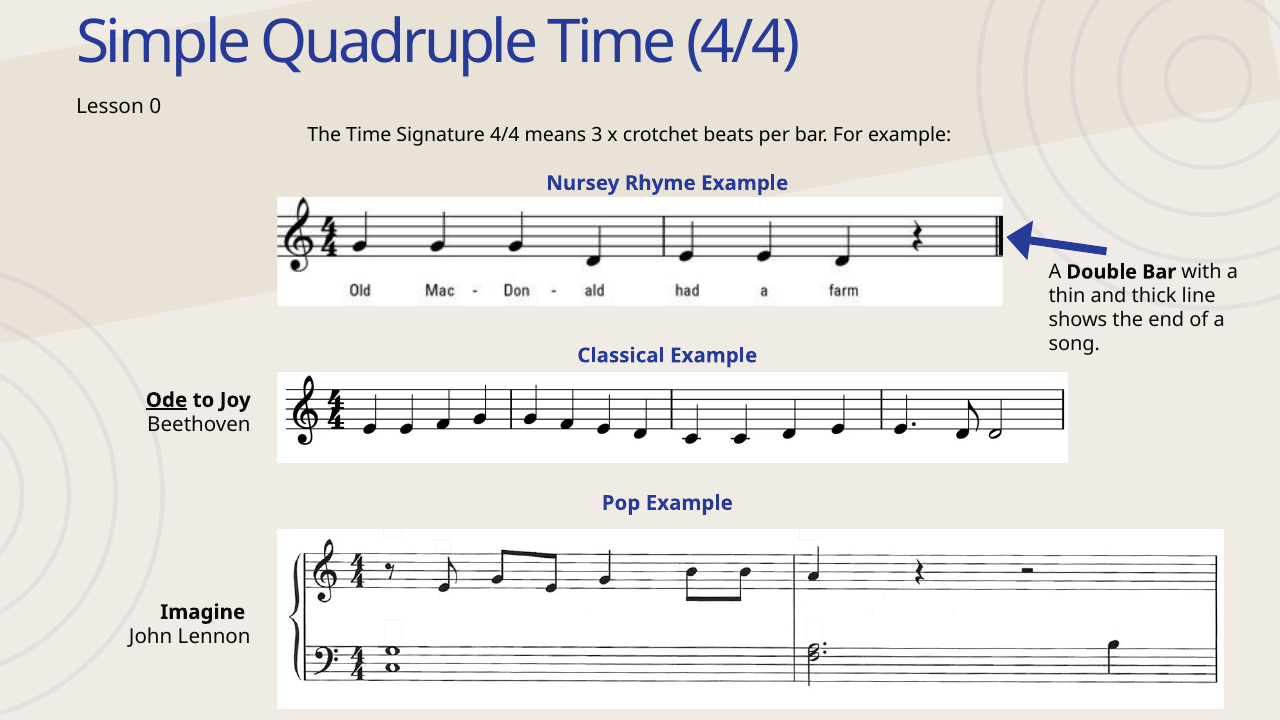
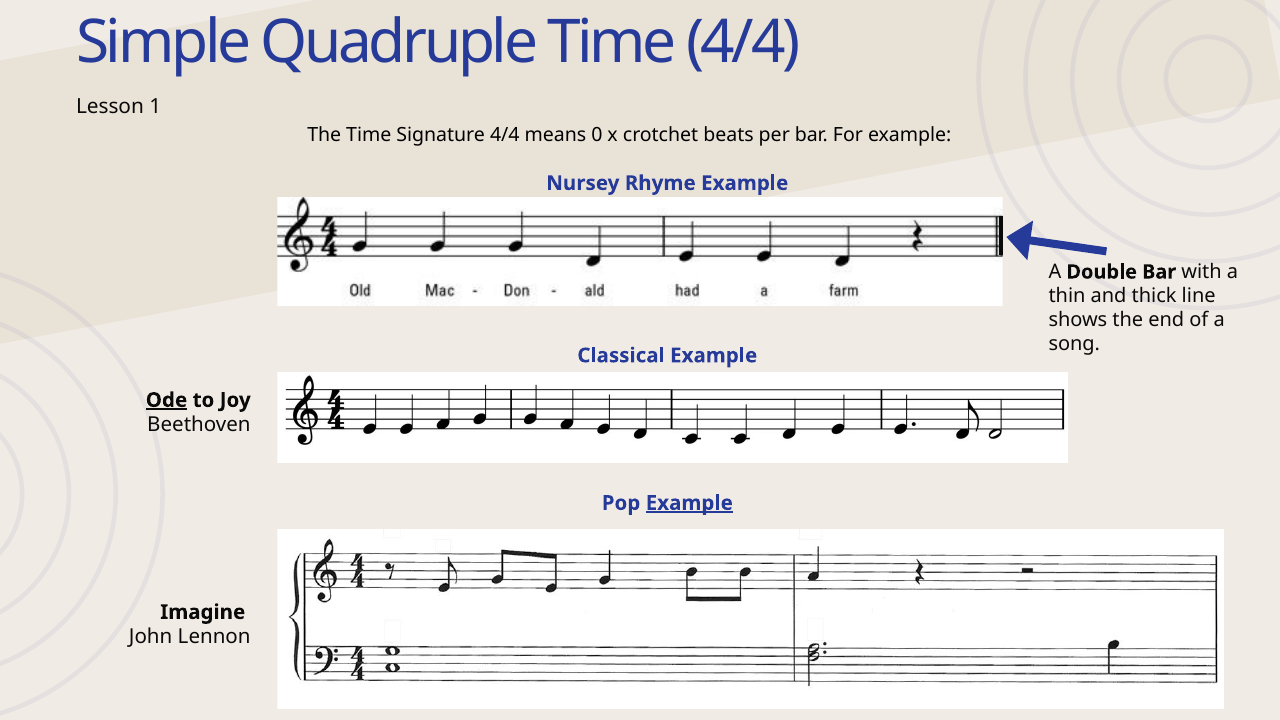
0: 0 -> 1
3: 3 -> 0
Example at (689, 503) underline: none -> present
